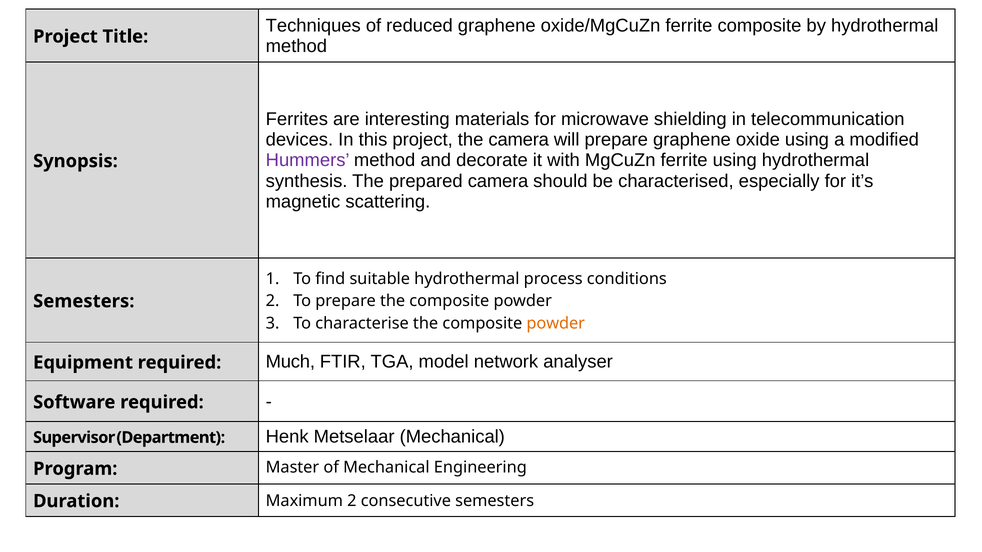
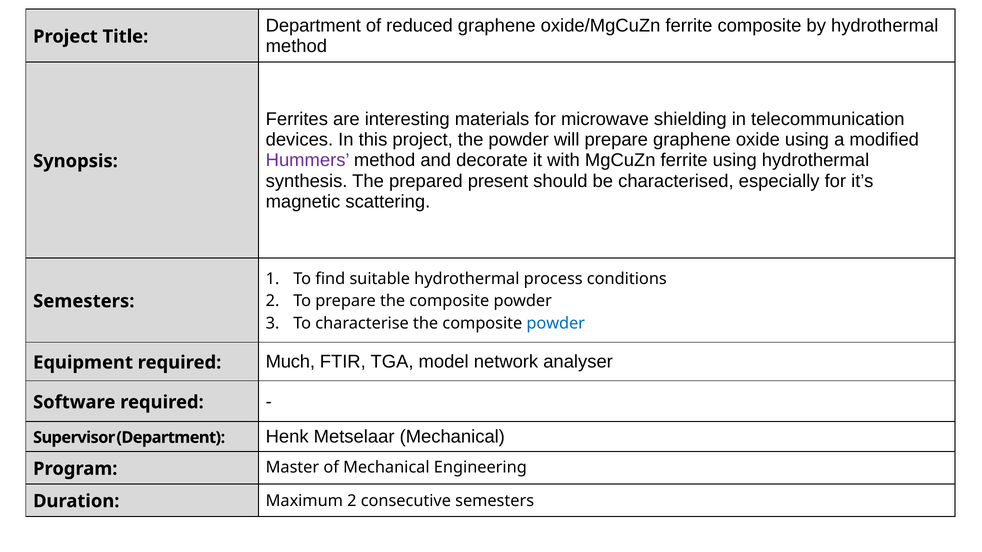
Techniques at (313, 26): Techniques -> Department
the camera: camera -> powder
prepared camera: camera -> present
powder at (556, 324) colour: orange -> blue
